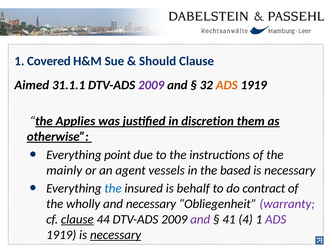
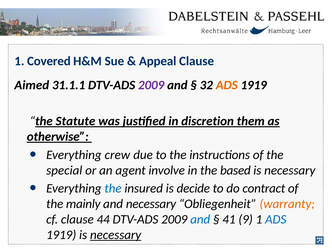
Should: Should -> Appeal
Applies: Applies -> Statute
point: point -> crew
mainly: mainly -> special
vessels: vessels -> involve
behalf: behalf -> decide
wholly: wholly -> mainly
warranty colour: purple -> orange
clause at (77, 219) underline: present -> none
and at (200, 219) colour: purple -> blue
4: 4 -> 9
ADS at (276, 219) colour: purple -> blue
